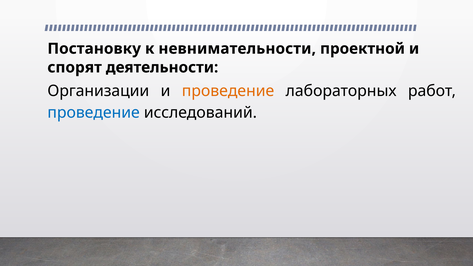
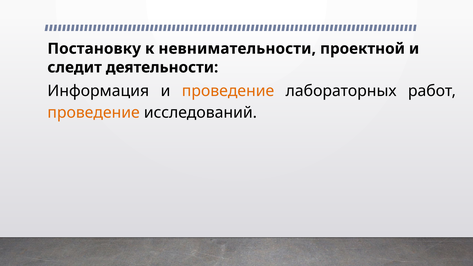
спорят: спорят -> следит
Организации: Организации -> Информация
проведение at (94, 113) colour: blue -> orange
